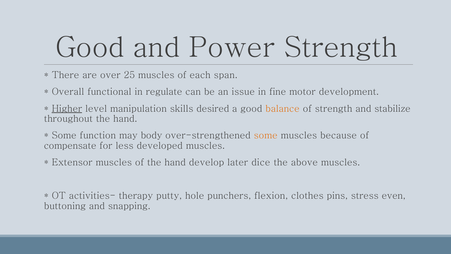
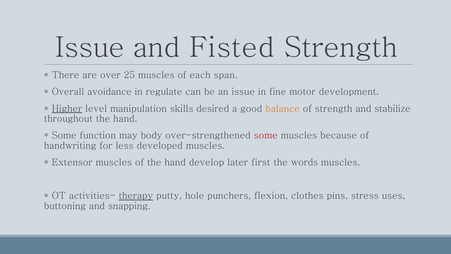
Good at (90, 48): Good -> Issue
Power: Power -> Fisted
functional: functional -> avoidance
some at (266, 135) colour: orange -> red
compensate: compensate -> handwriting
dice: dice -> first
above: above -> words
therapy underline: none -> present
even: even -> uses
